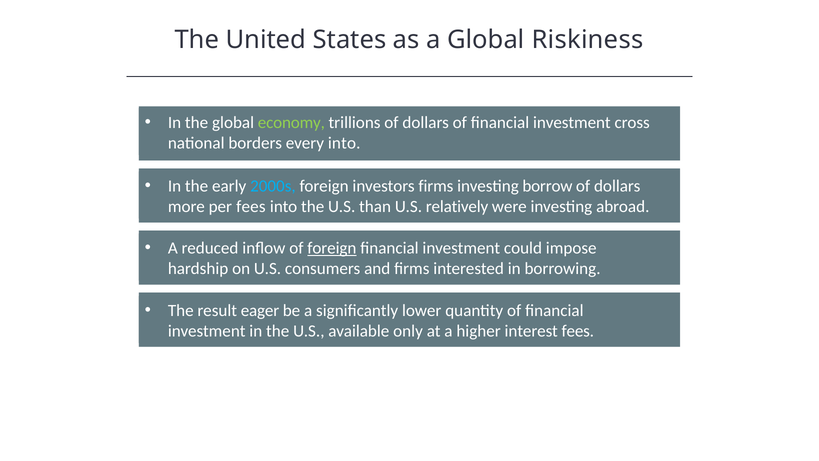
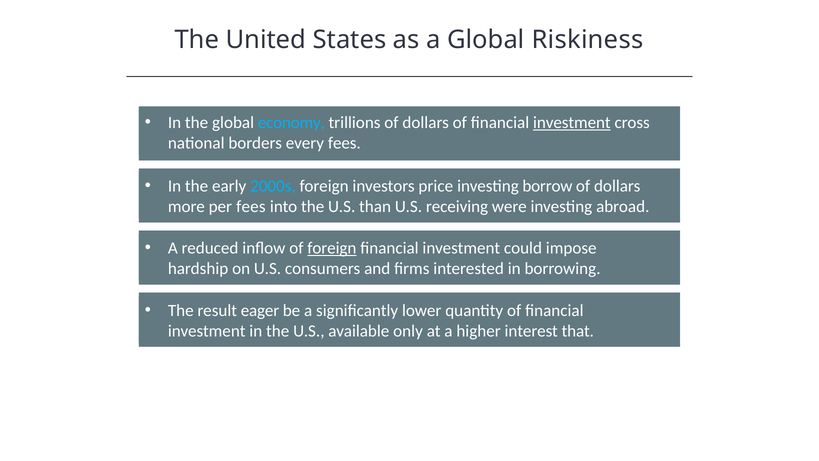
economy colour: light green -> light blue
investment at (572, 122) underline: none -> present
every into: into -> fees
investors firms: firms -> price
relatively: relatively -> receiving
interest fees: fees -> that
